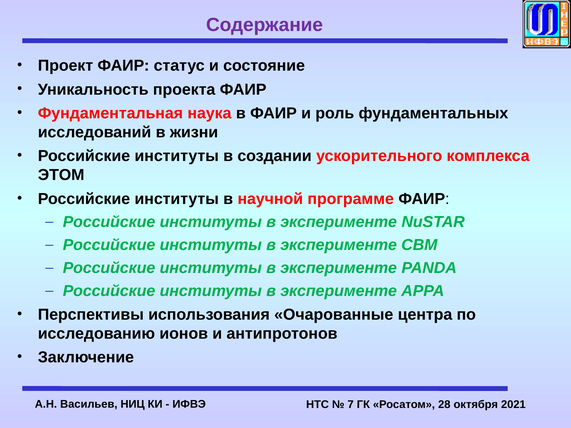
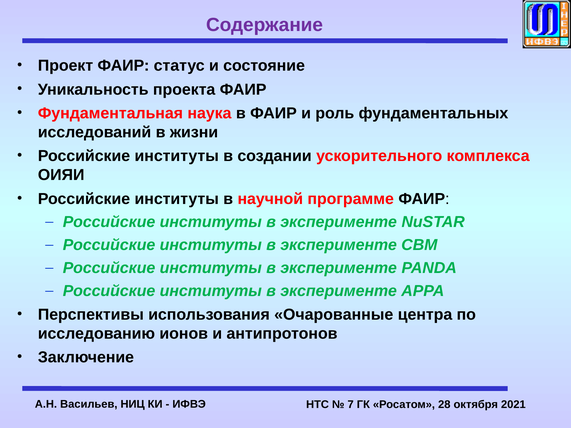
ЭТОМ: ЭТОМ -> ОИЯИ
